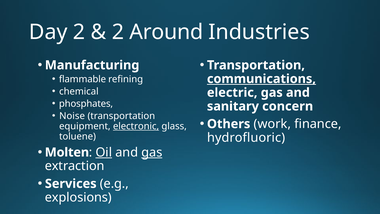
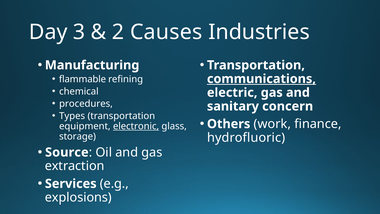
Day 2: 2 -> 3
Around: Around -> Causes
phosphates: phosphates -> procedures
Noise: Noise -> Types
toluene: toluene -> storage
Molten: Molten -> Source
Oil underline: present -> none
gas at (152, 152) underline: present -> none
